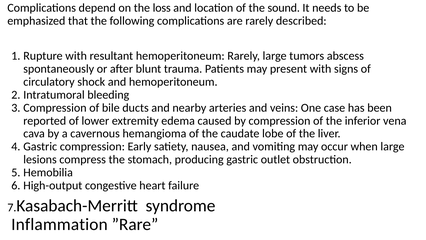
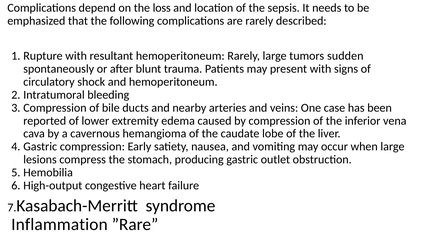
sound: sound -> sepsis
abscess: abscess -> sudden
